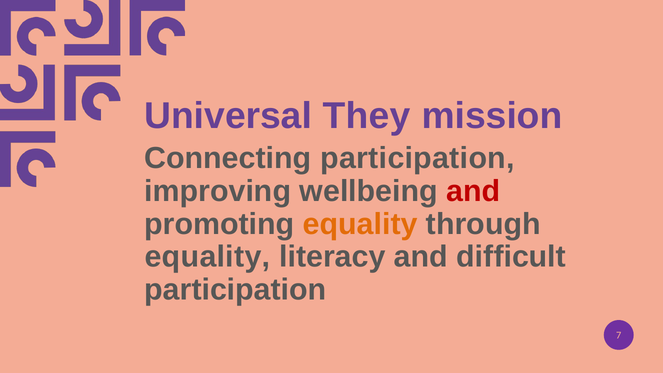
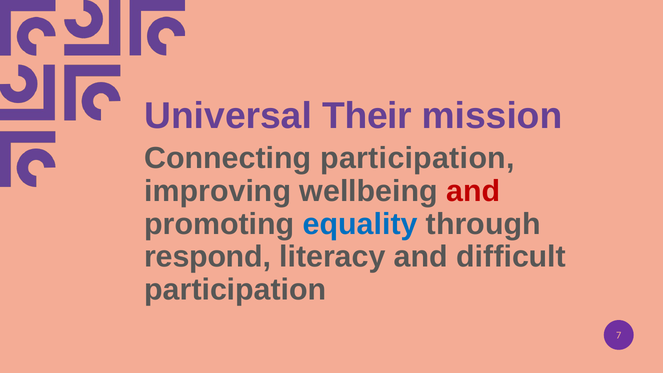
They: They -> Their
equality at (360, 224) colour: orange -> blue
equality at (207, 257): equality -> respond
